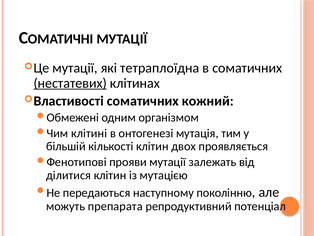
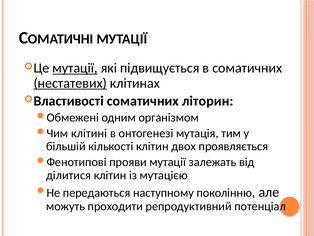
мутації at (75, 68) underline: none -> present
тетраплоїдна: тетраплоїдна -> підвищується
кожний: кожний -> літорин
препарата: препарата -> проходити
